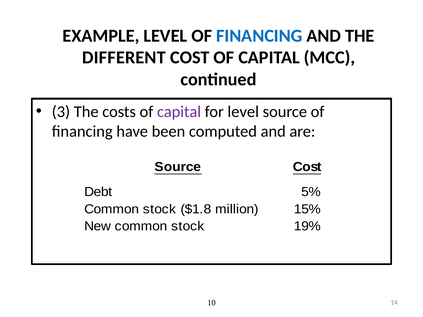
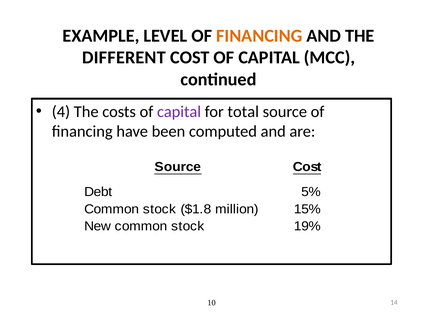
FINANCING at (259, 36) colour: blue -> orange
3: 3 -> 4
for level: level -> total
